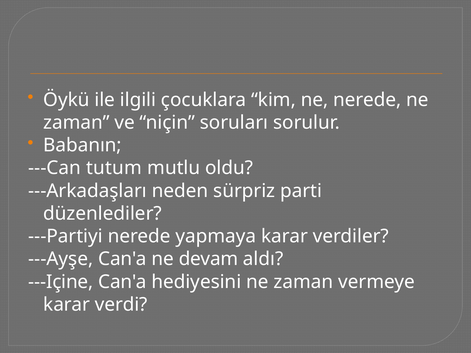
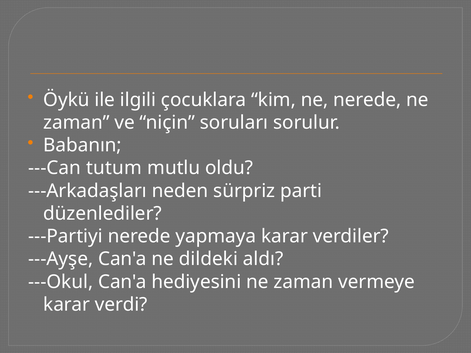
devam: devam -> dildeki
---Içine: ---Içine -> ---Okul
